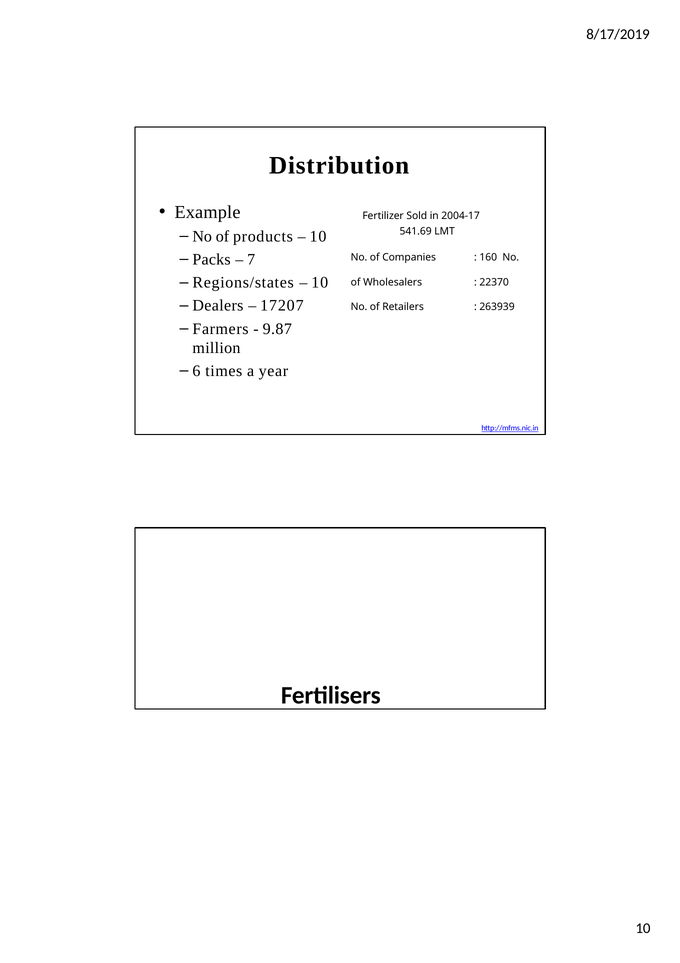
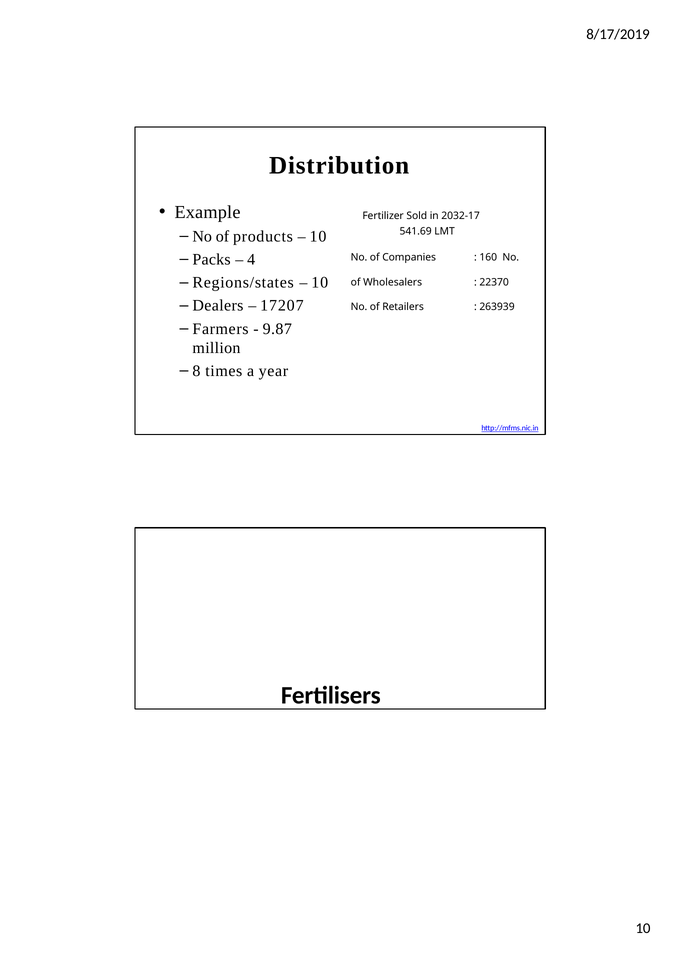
2004-17: 2004-17 -> 2032-17
7: 7 -> 4
6: 6 -> 8
